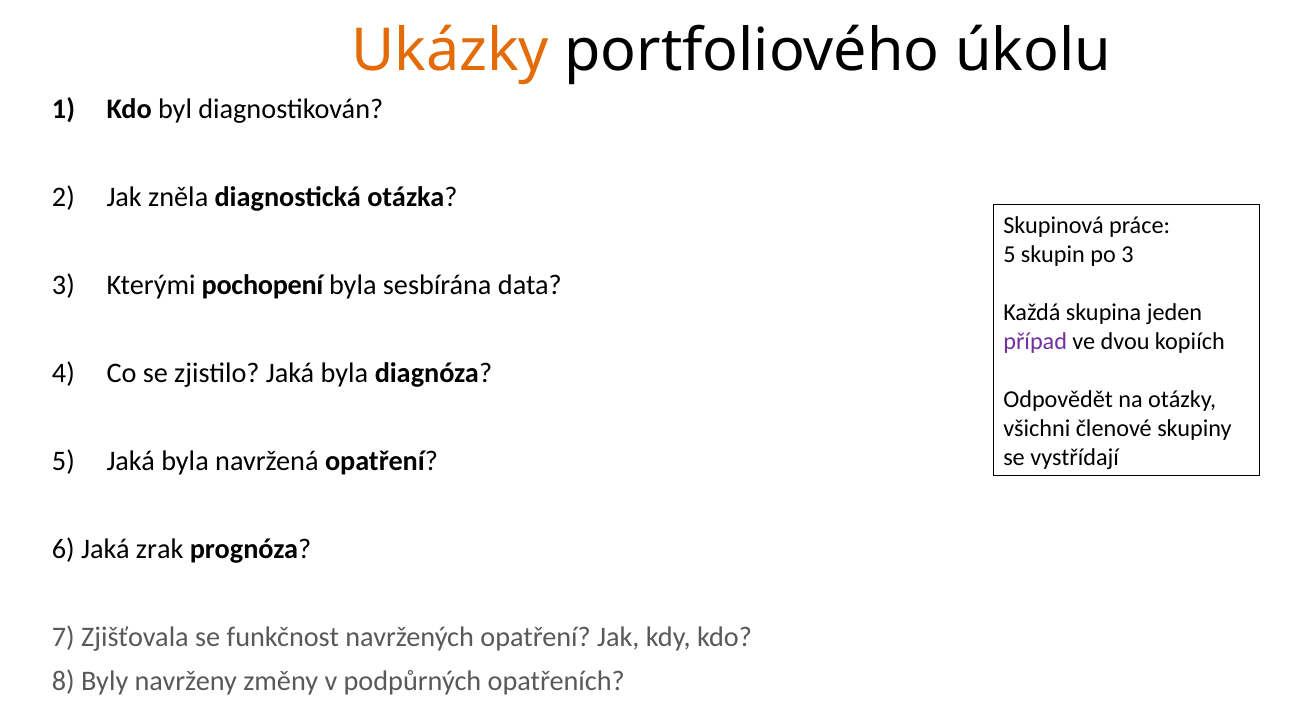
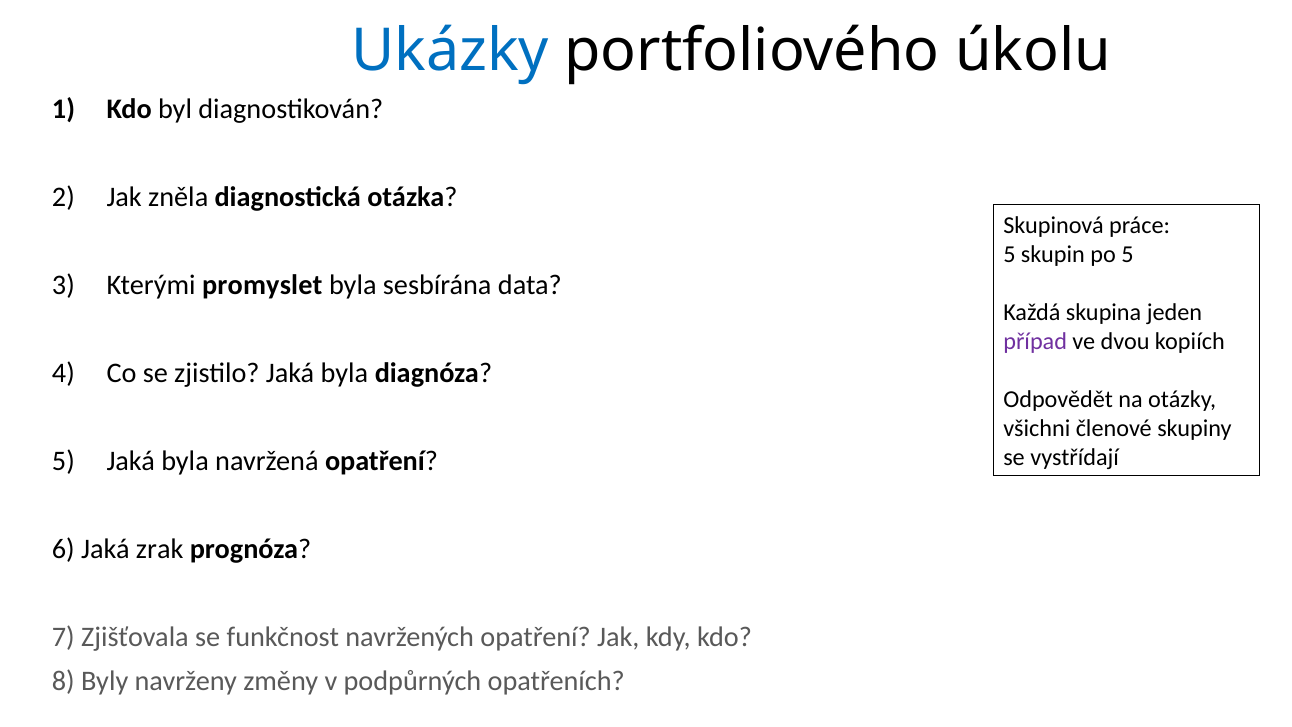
Ukázky colour: orange -> blue
po 3: 3 -> 5
pochopení: pochopení -> promyslet
